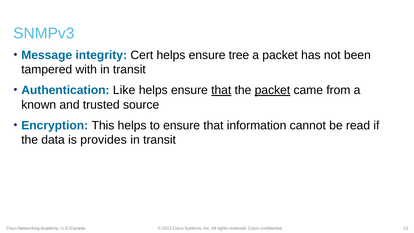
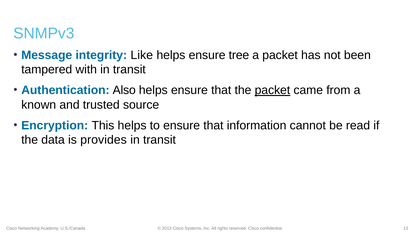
Cert: Cert -> Like
Like: Like -> Also
that at (221, 90) underline: present -> none
